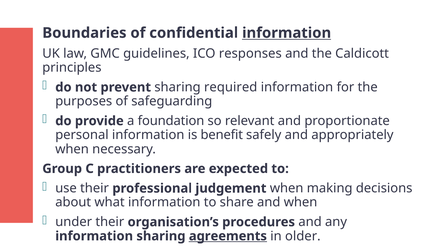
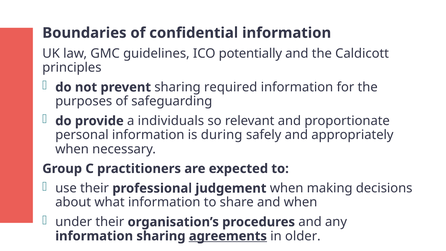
information at (287, 33) underline: present -> none
responses: responses -> potentially
foundation: foundation -> individuals
benefit: benefit -> during
